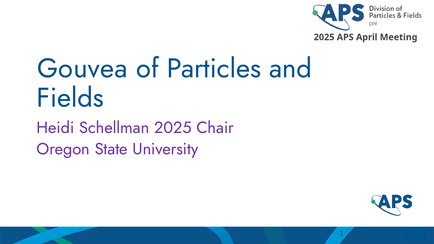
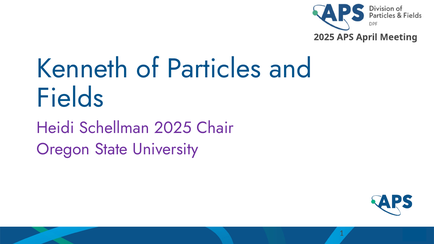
Gouvea: Gouvea -> Kenneth
